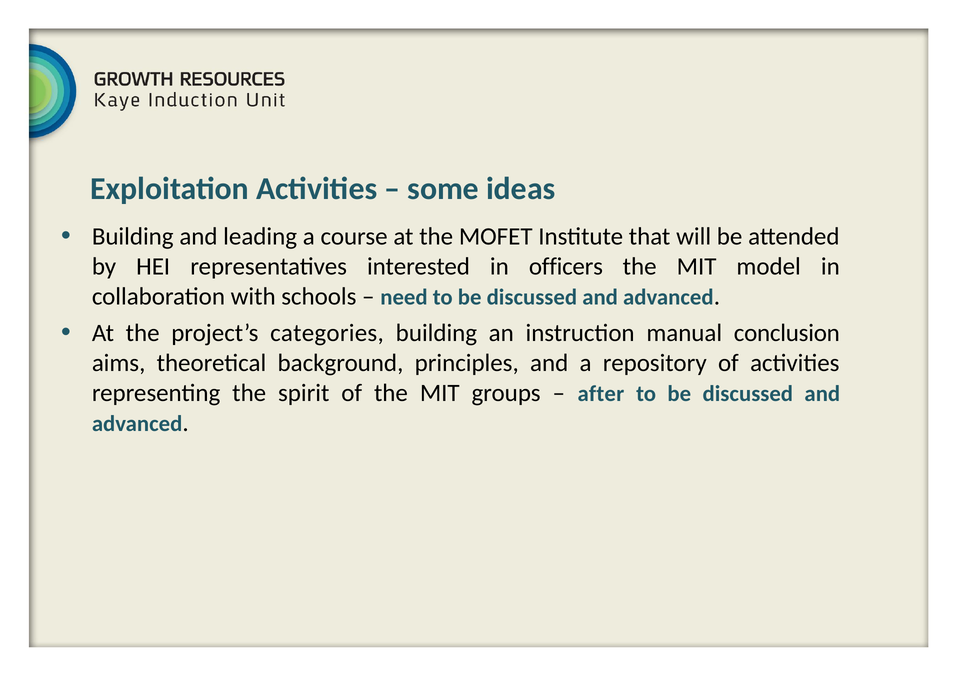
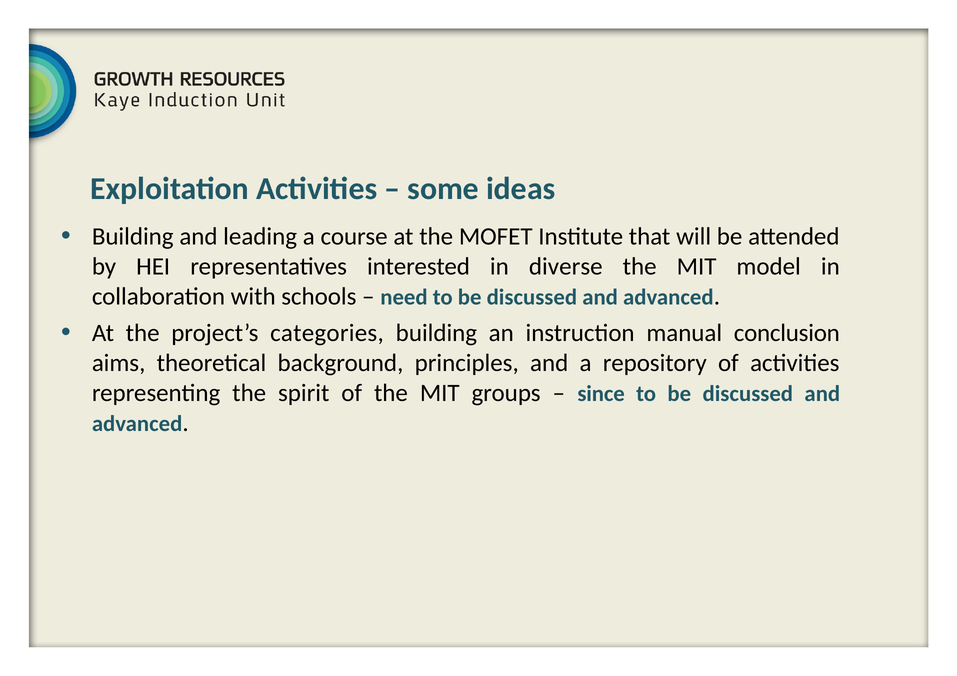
officers: officers -> diverse
after: after -> since
